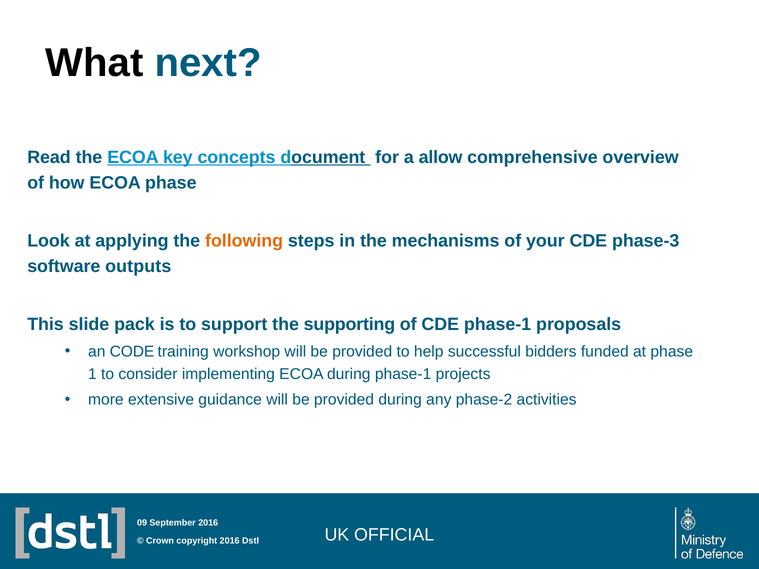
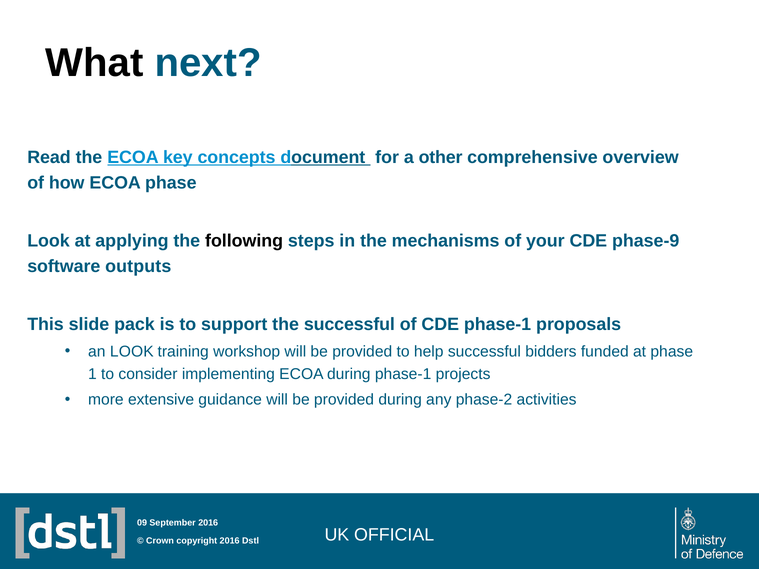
allow: allow -> other
following colour: orange -> black
phase-3: phase-3 -> phase-9
the supporting: supporting -> successful
an CODE: CODE -> LOOK
